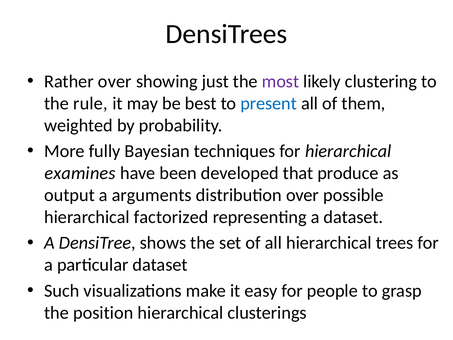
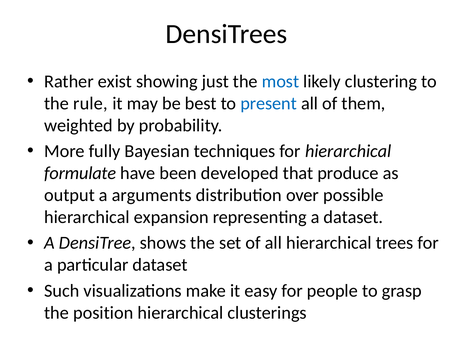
Rather over: over -> exist
most colour: purple -> blue
examines: examines -> formulate
factorized: factorized -> expansion
